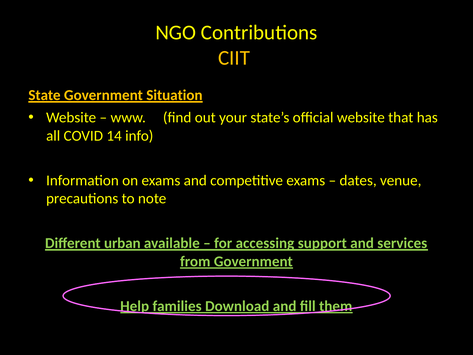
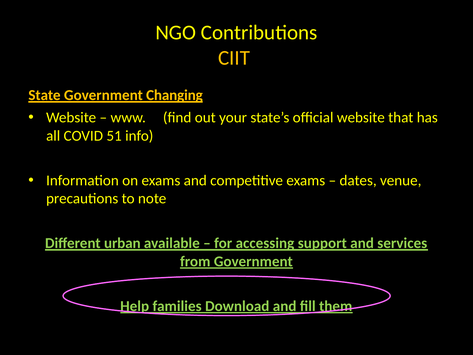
Situation: Situation -> Changing
14: 14 -> 51
